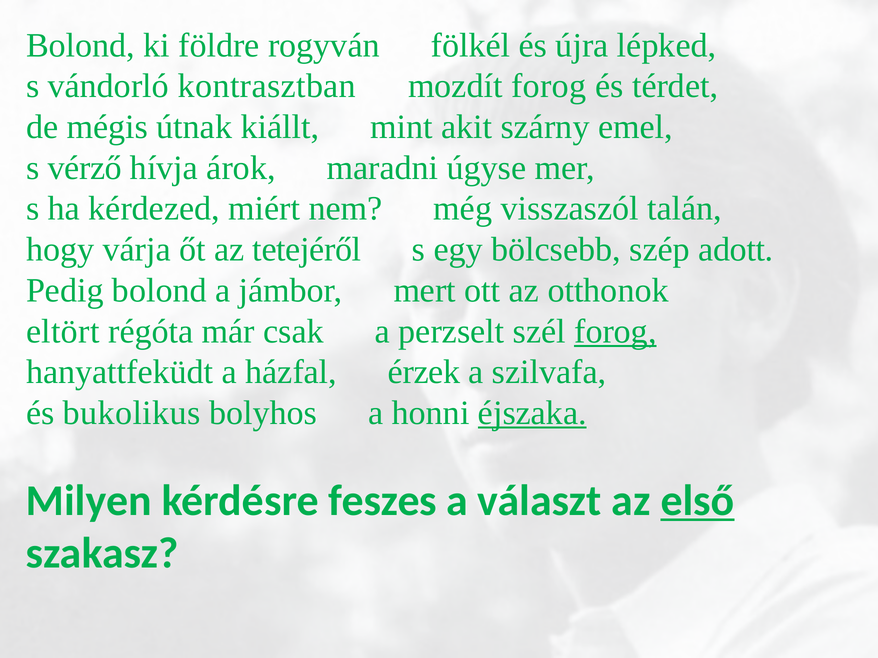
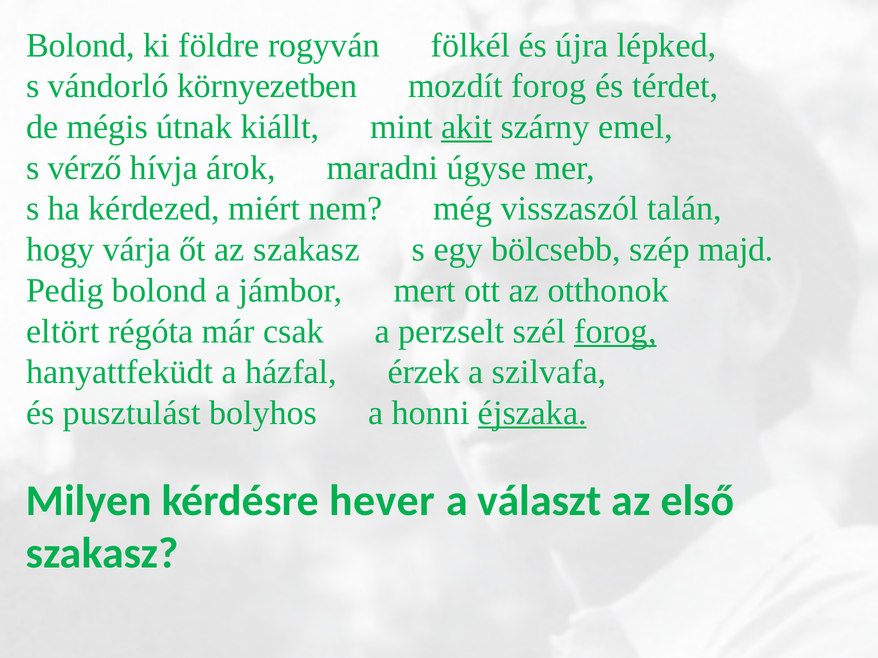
kontrasztban: kontrasztban -> környezetben
akit underline: none -> present
az tetejéről: tetejéről -> szakasz
adott: adott -> majd
bukolikus: bukolikus -> pusztulást
feszes: feszes -> hever
első underline: present -> none
